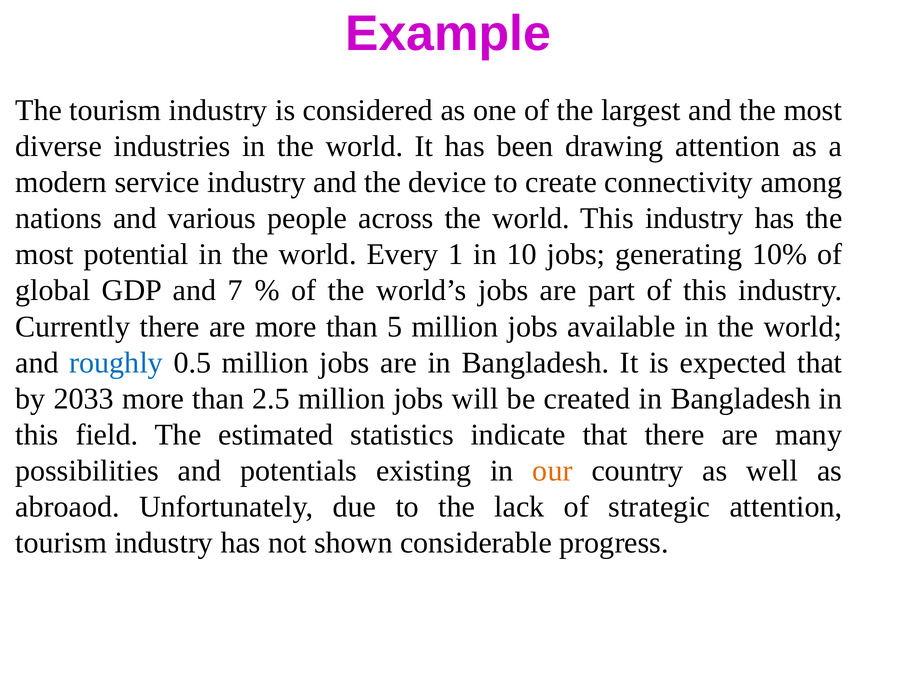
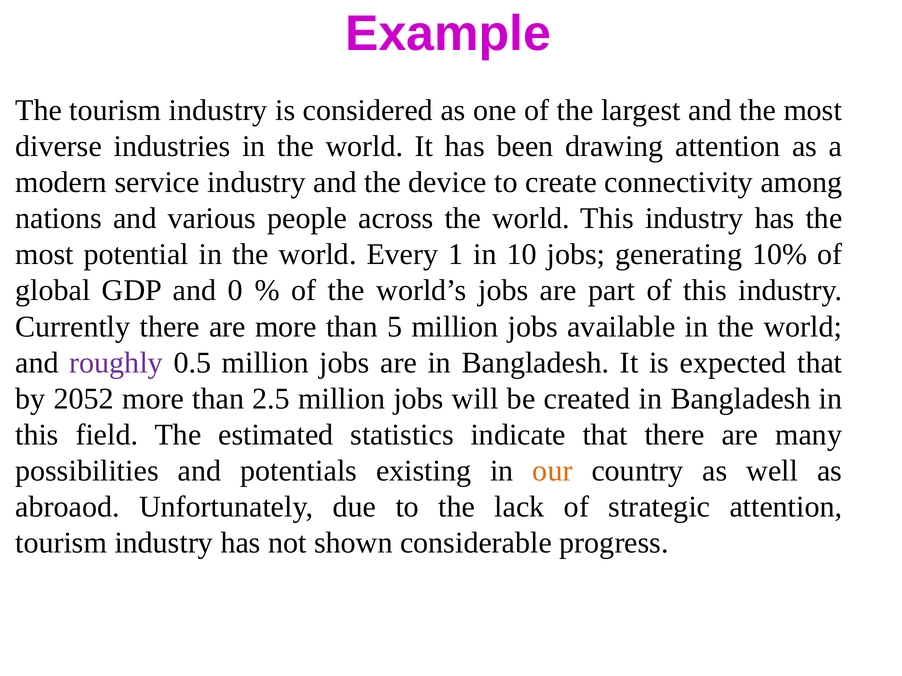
7: 7 -> 0
roughly colour: blue -> purple
2033: 2033 -> 2052
